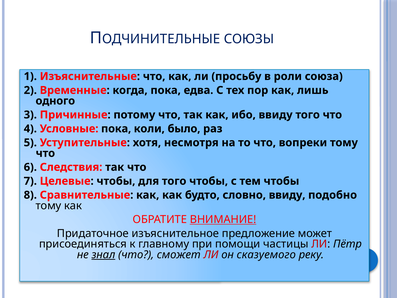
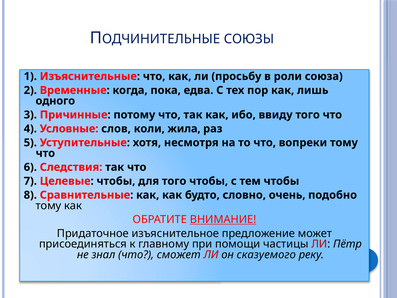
Условные пока: пока -> слов
было: было -> жила
словно ввиду: ввиду -> очень
знал underline: present -> none
